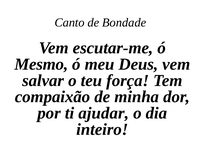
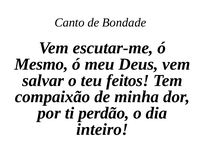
força: força -> feitos
ajudar: ajudar -> perdão
